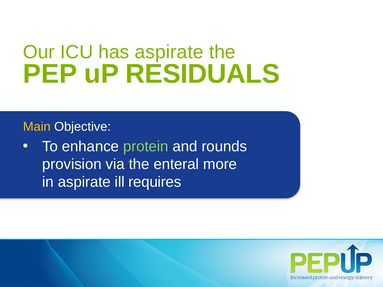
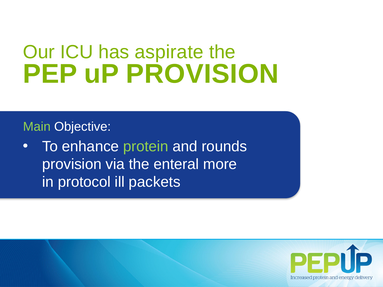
uP RESIDUALS: RESIDUALS -> PROVISION
Main colour: yellow -> light green
in aspirate: aspirate -> protocol
requires: requires -> packets
